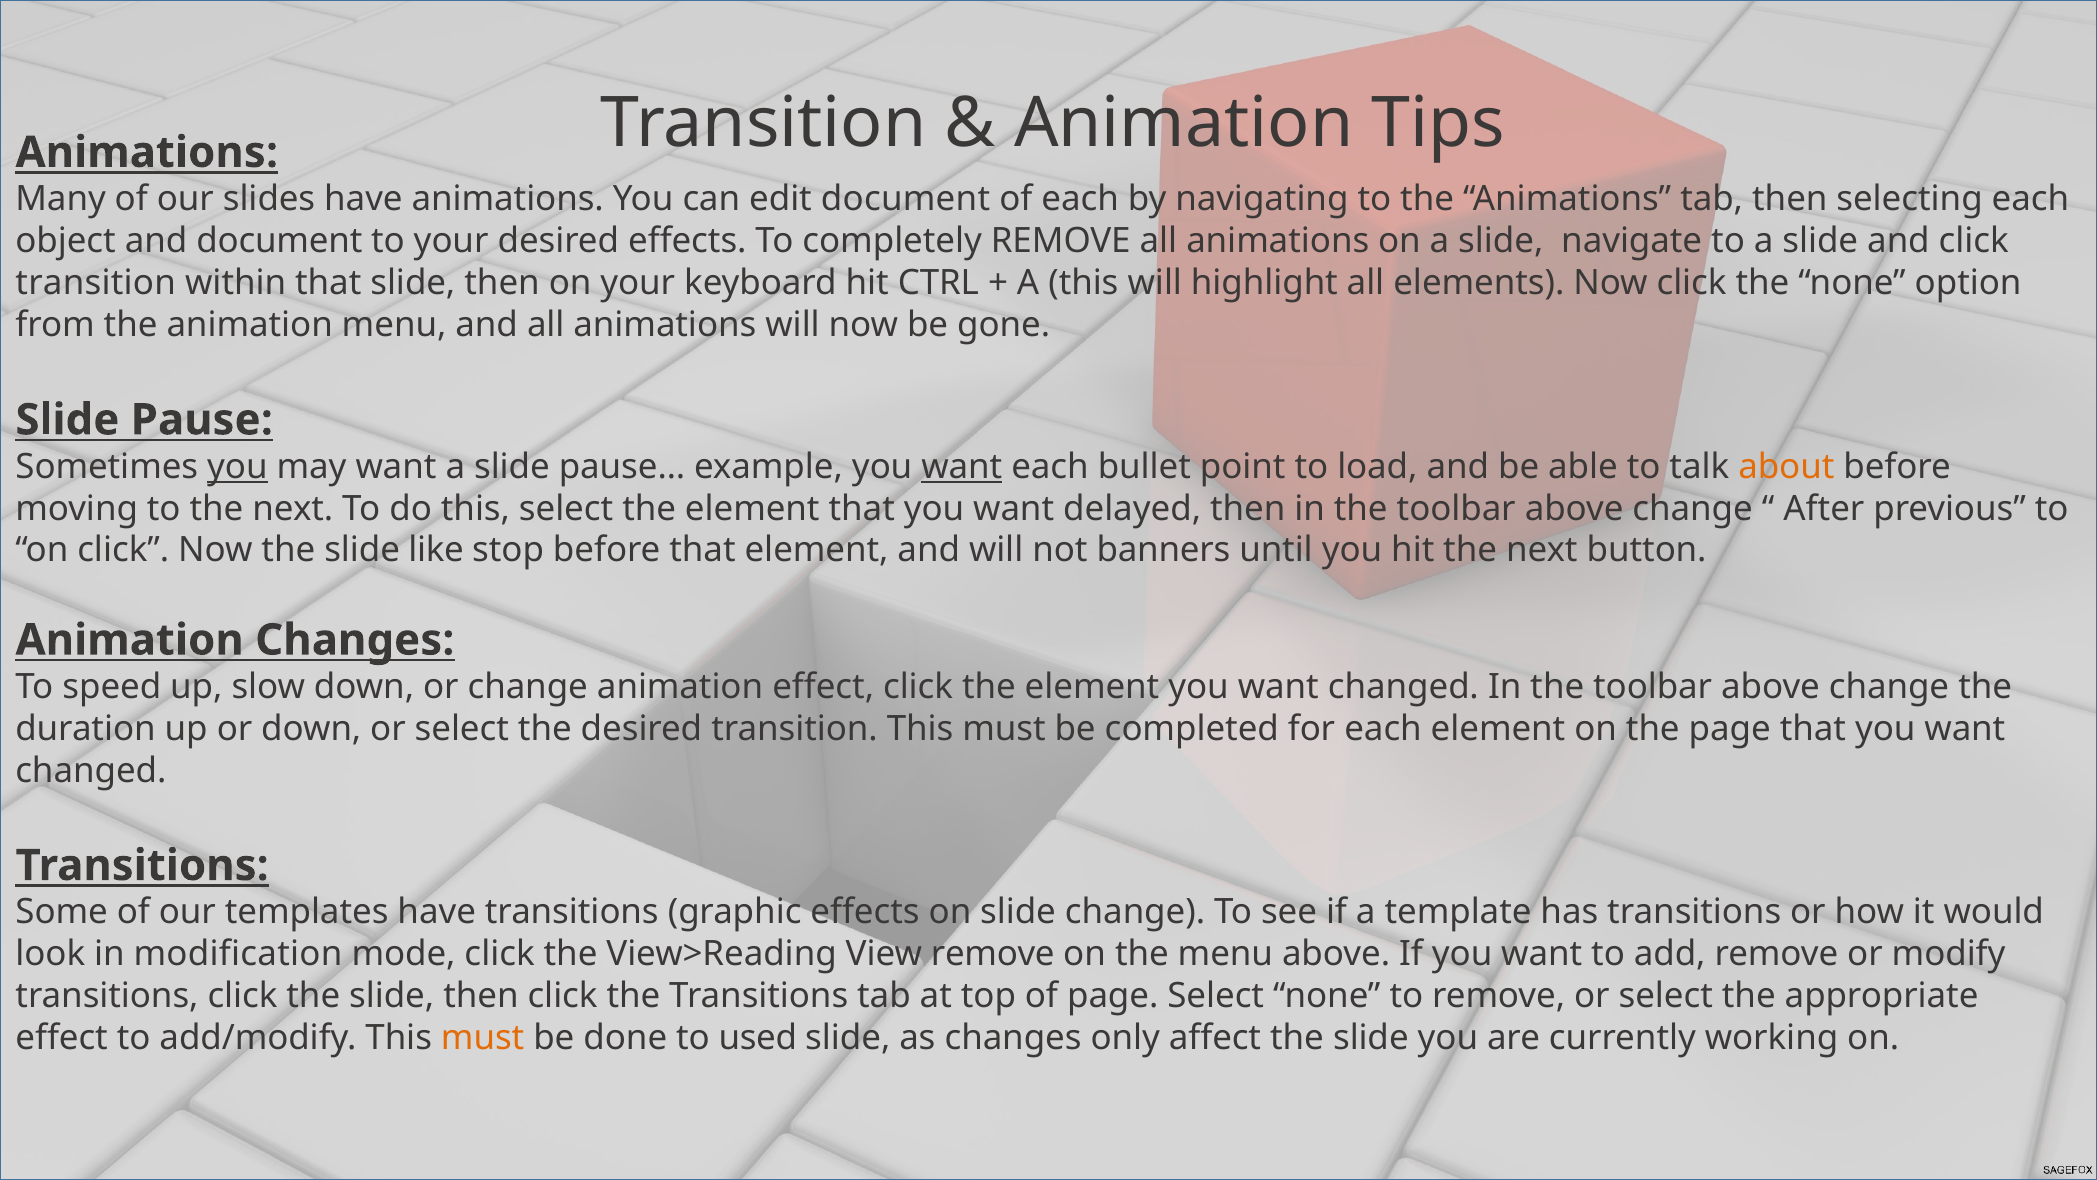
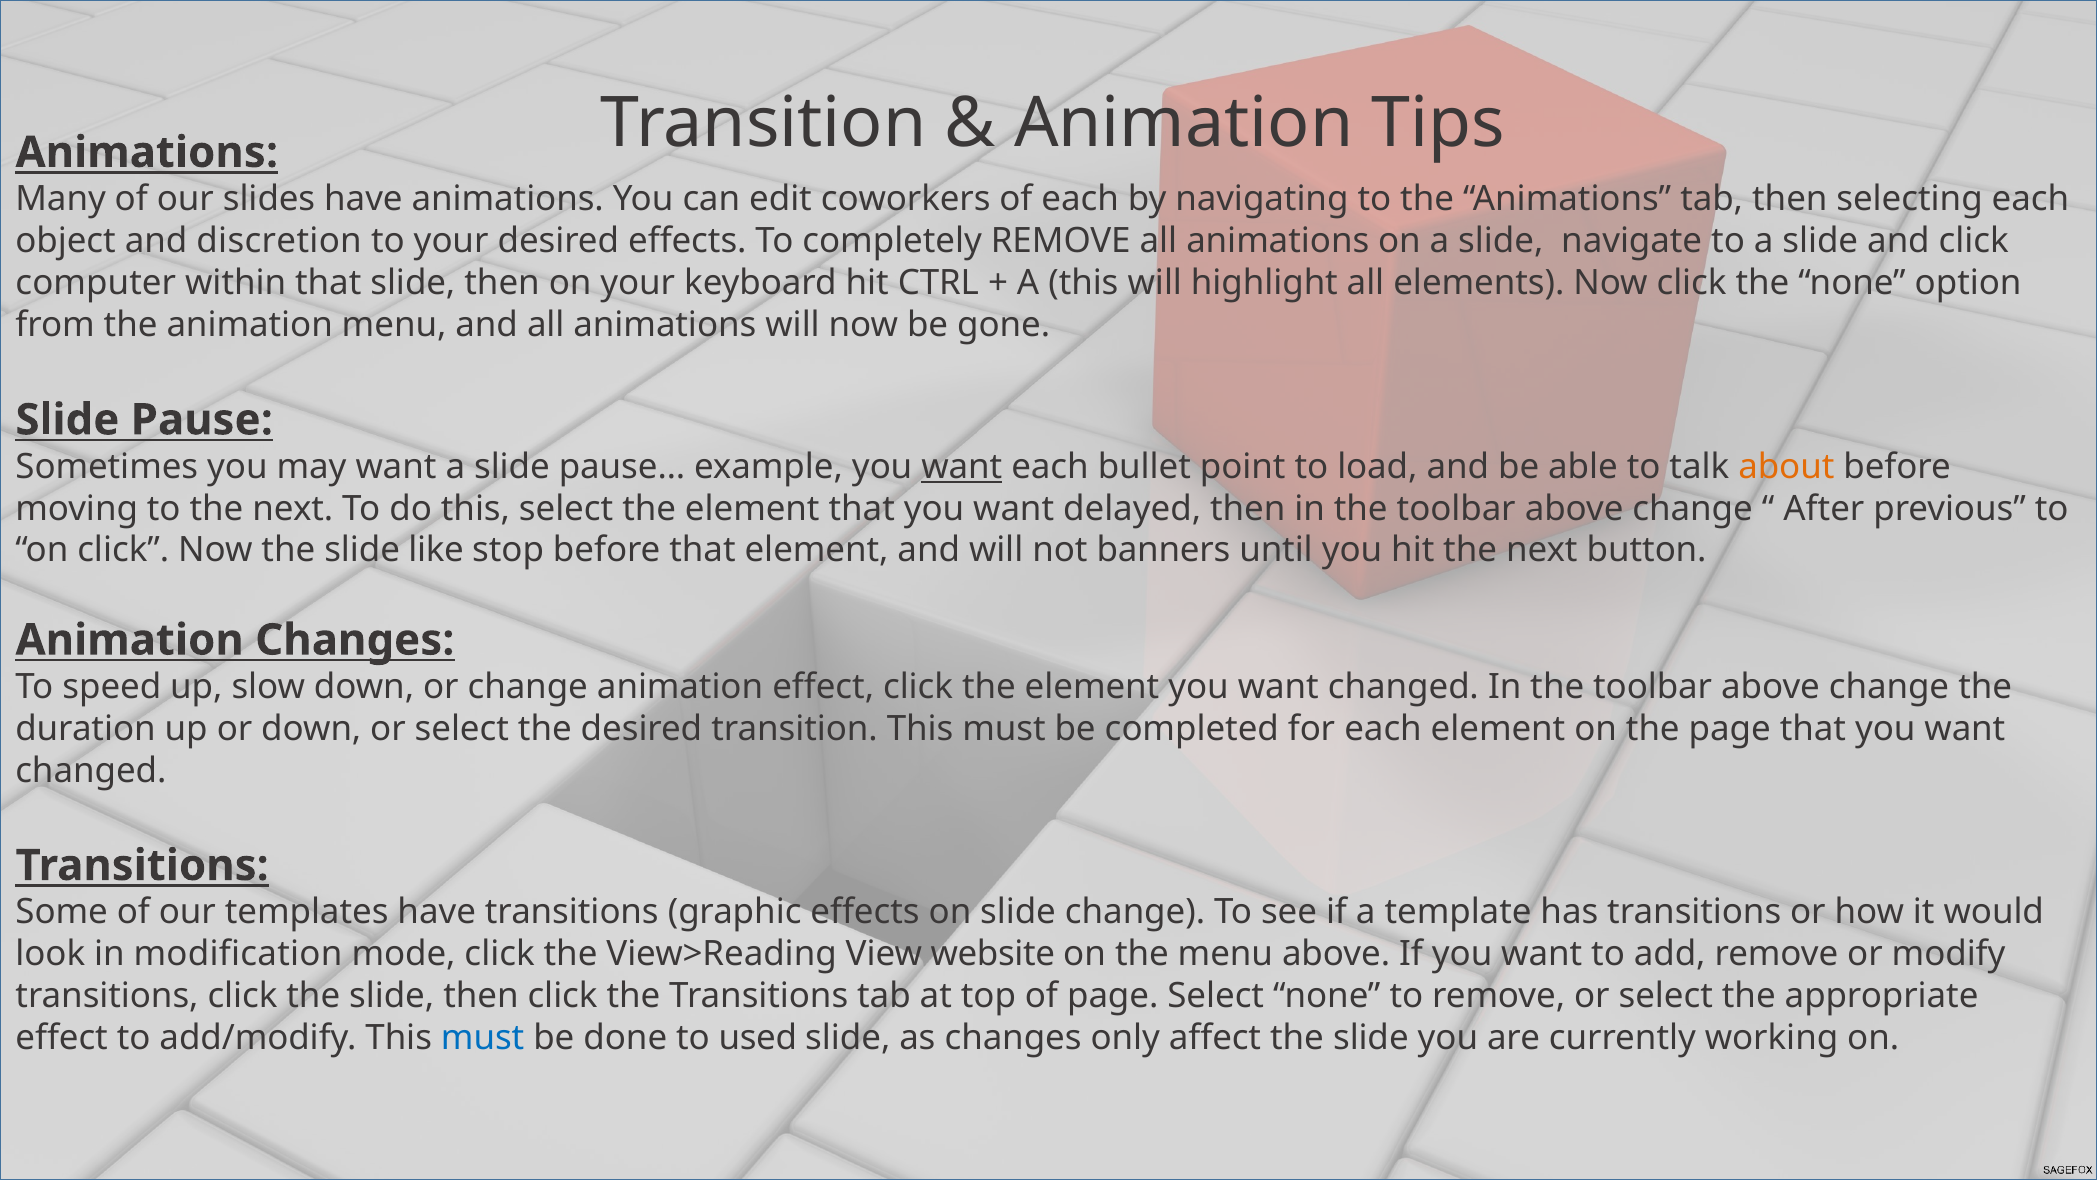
edit document: document -> coworkers
and document: document -> discretion
transition at (96, 283): transition -> computer
you at (237, 466) underline: present -> none
View remove: remove -> website
must at (483, 1038) colour: orange -> blue
